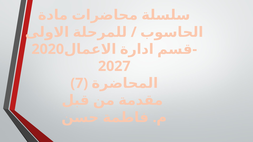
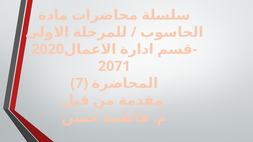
2027: 2027 -> 2071
